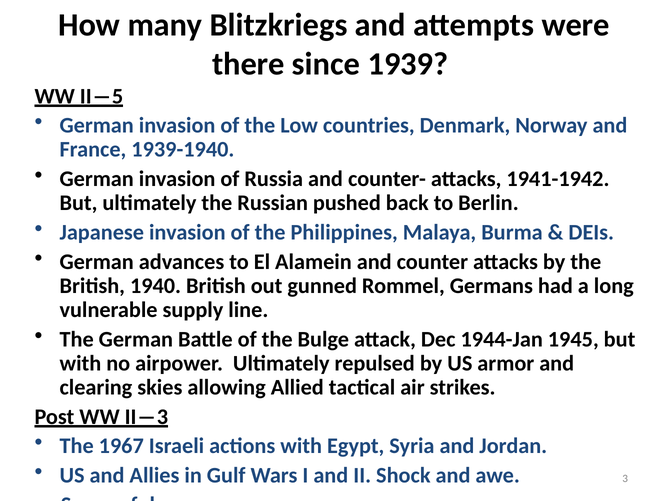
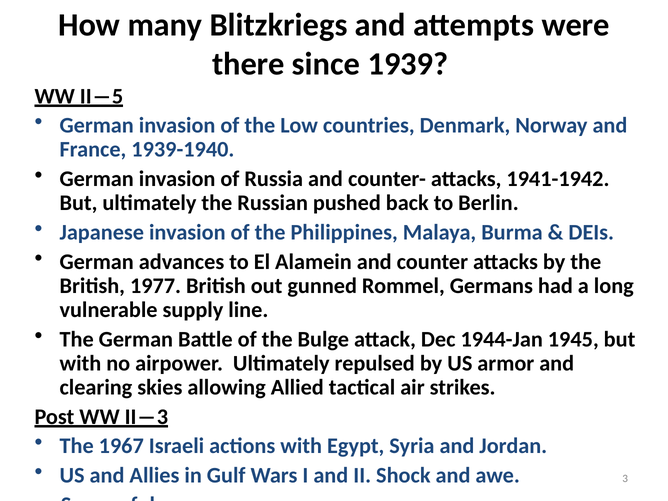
1940: 1940 -> 1977
